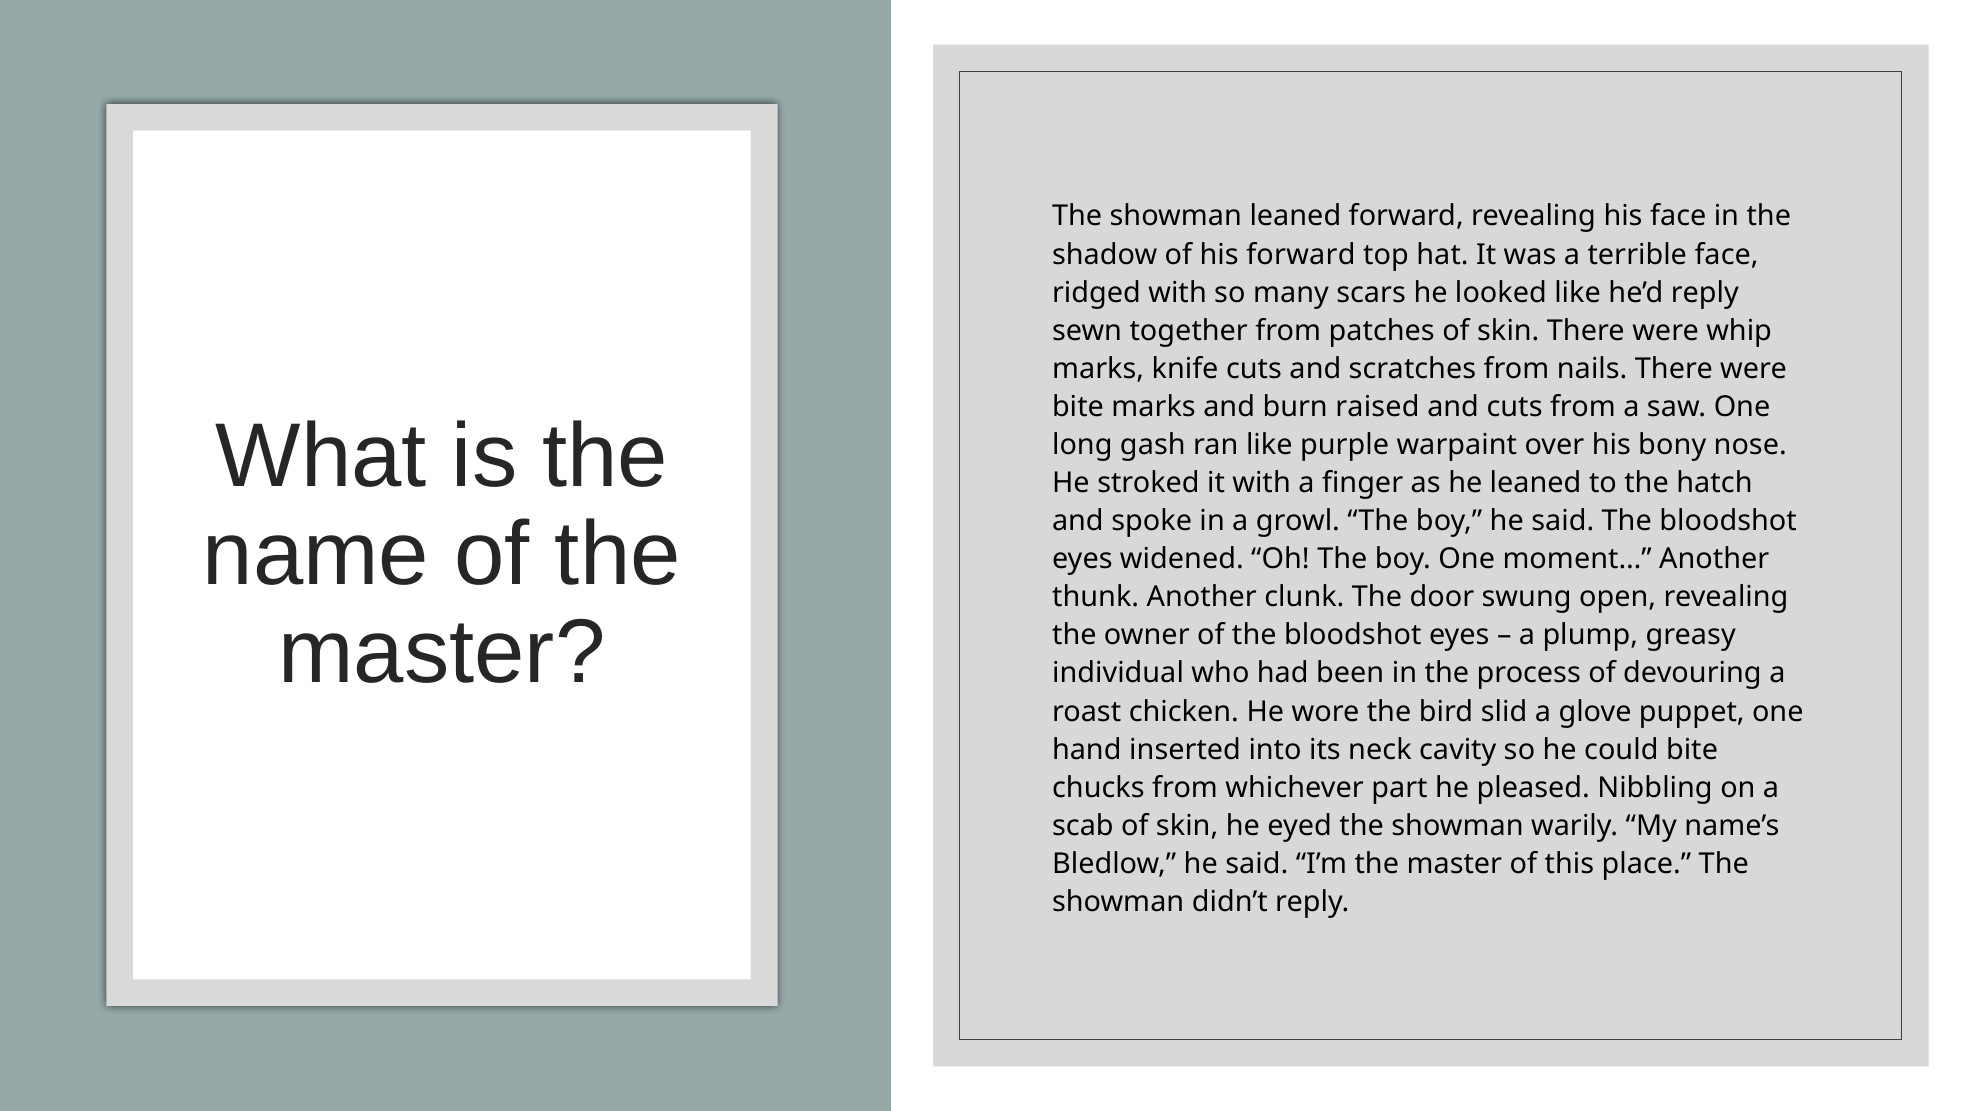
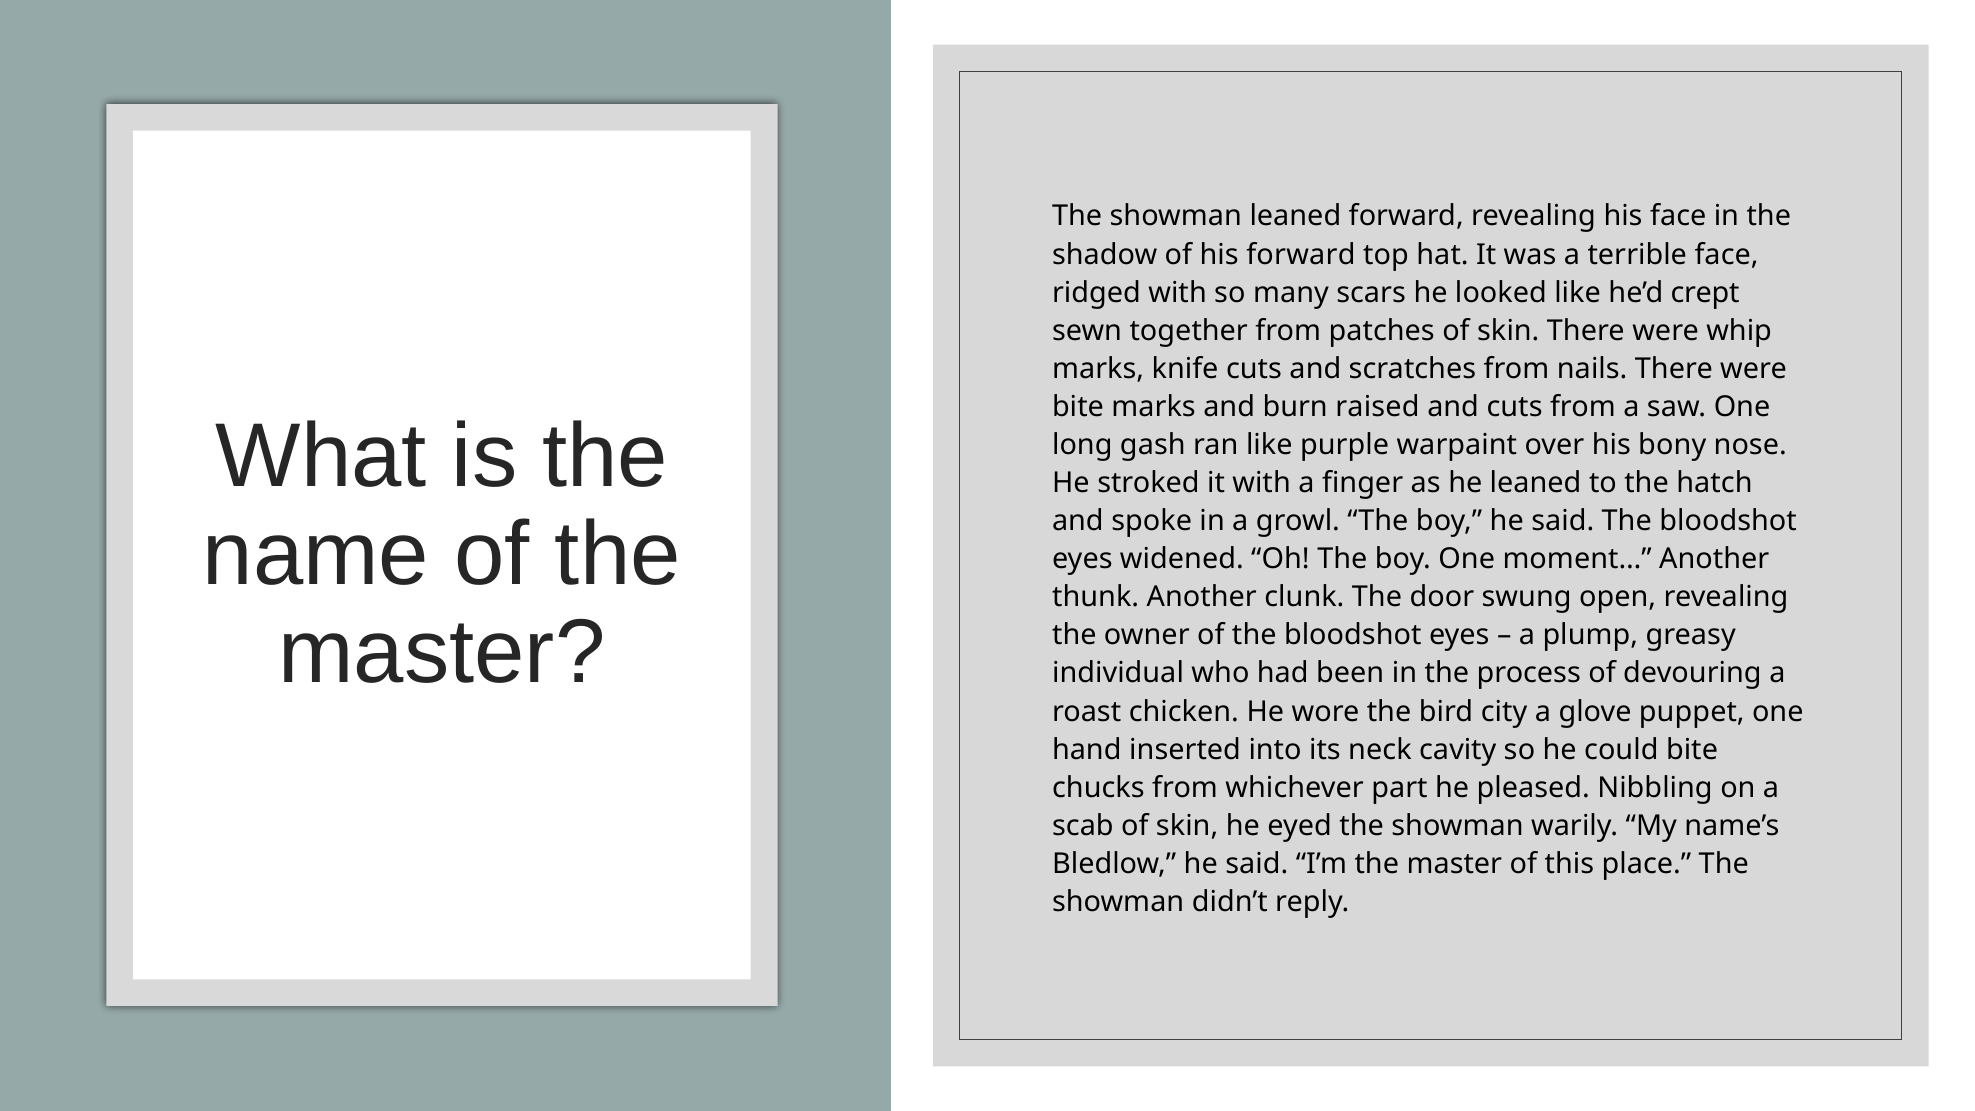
he’d reply: reply -> crept
slid: slid -> city
